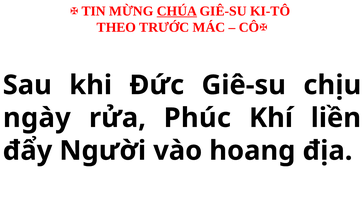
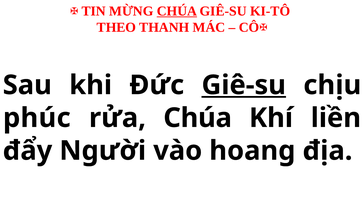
TRƯỚC: TRƯỚC -> THANH
Giê-su at (244, 85) underline: none -> present
ngày: ngày -> phúc
rửa Phúc: Phúc -> Chúa
